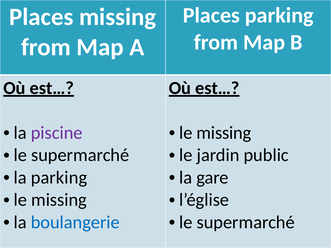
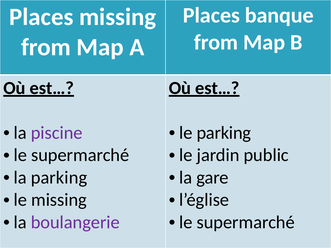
Places parking: parking -> banque
missing at (224, 133): missing -> parking
boulangerie colour: blue -> purple
